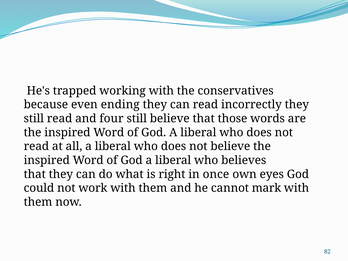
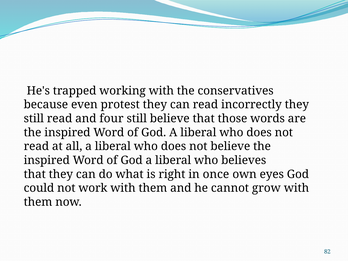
ending: ending -> protest
mark: mark -> grow
